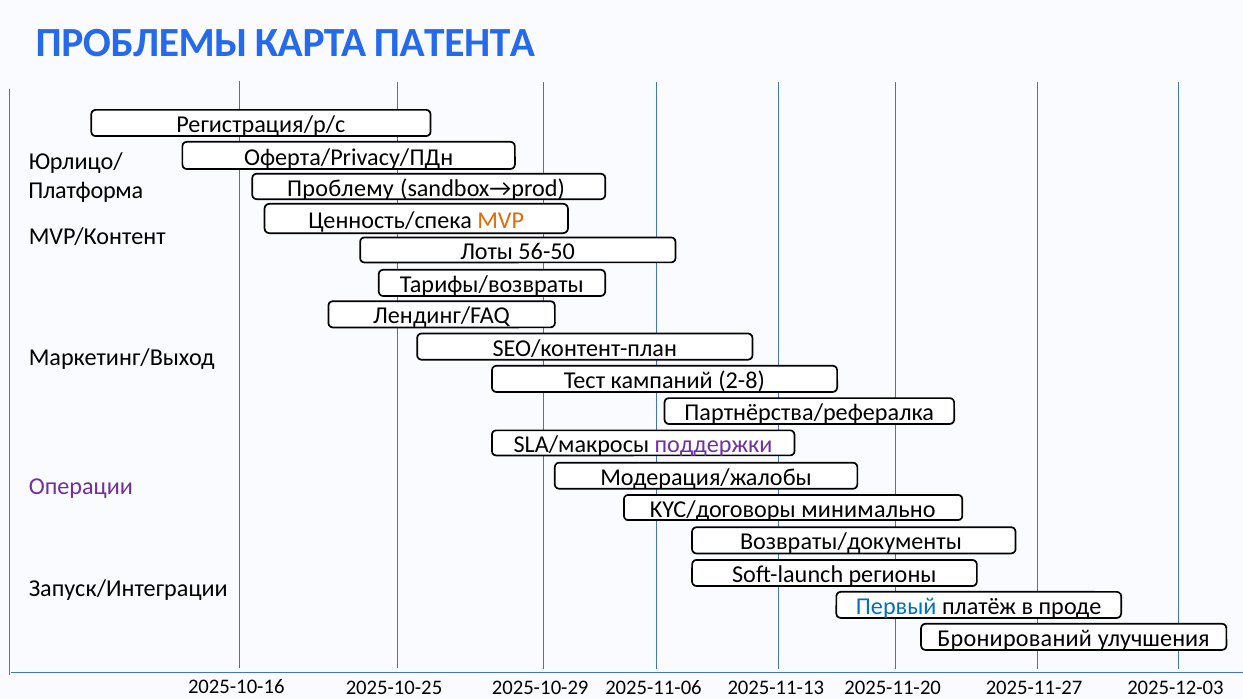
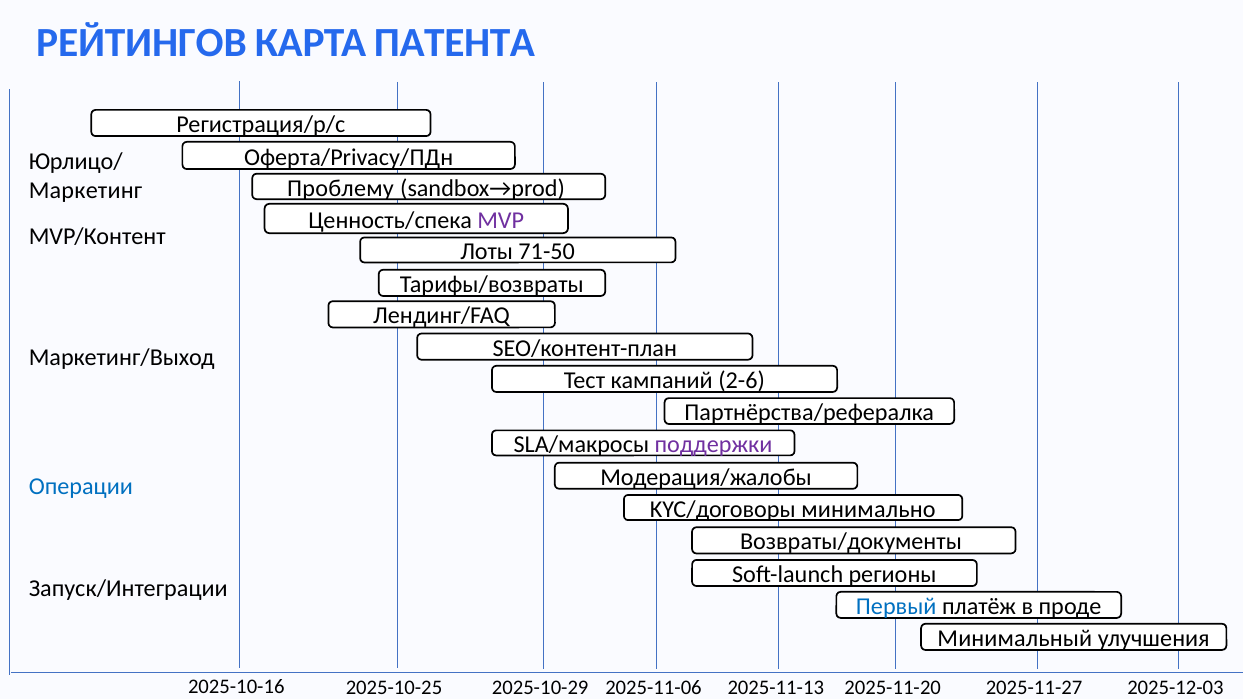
ПРОБЛЕМЫ: ПРОБЛЕМЫ -> РЕЙТИНГОВ
Платформа: Платформа -> Маркетинг
MVP colour: orange -> purple
56-50: 56-50 -> 71-50
2-8: 2-8 -> 2-6
Операции colour: purple -> blue
Бронирований: Бронирований -> Минимальный
